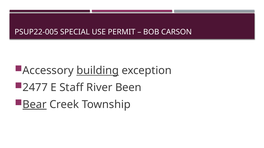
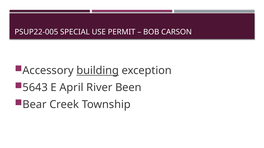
2477: 2477 -> 5643
Staff: Staff -> April
Bear underline: present -> none
